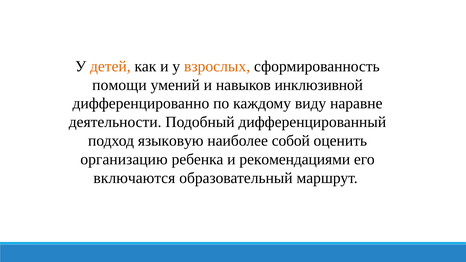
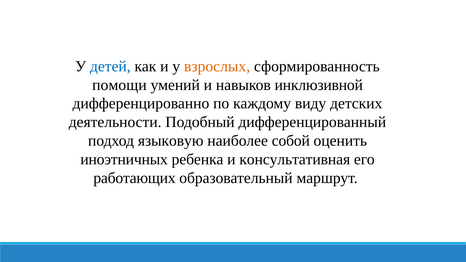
детей colour: orange -> blue
наравне: наравне -> детских
организацию: организацию -> иноэтничных
рекомендациями: рекомендациями -> консультативная
включаются: включаются -> работающих
